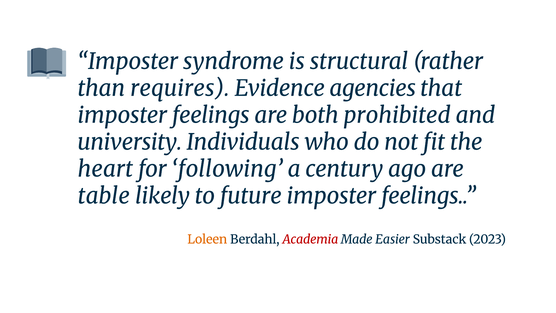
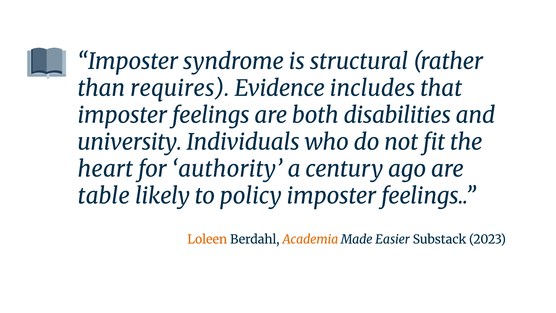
agencies: agencies -> includes
prohibited: prohibited -> disabilities
following: following -> authority
future: future -> policy
Academia colour: red -> orange
